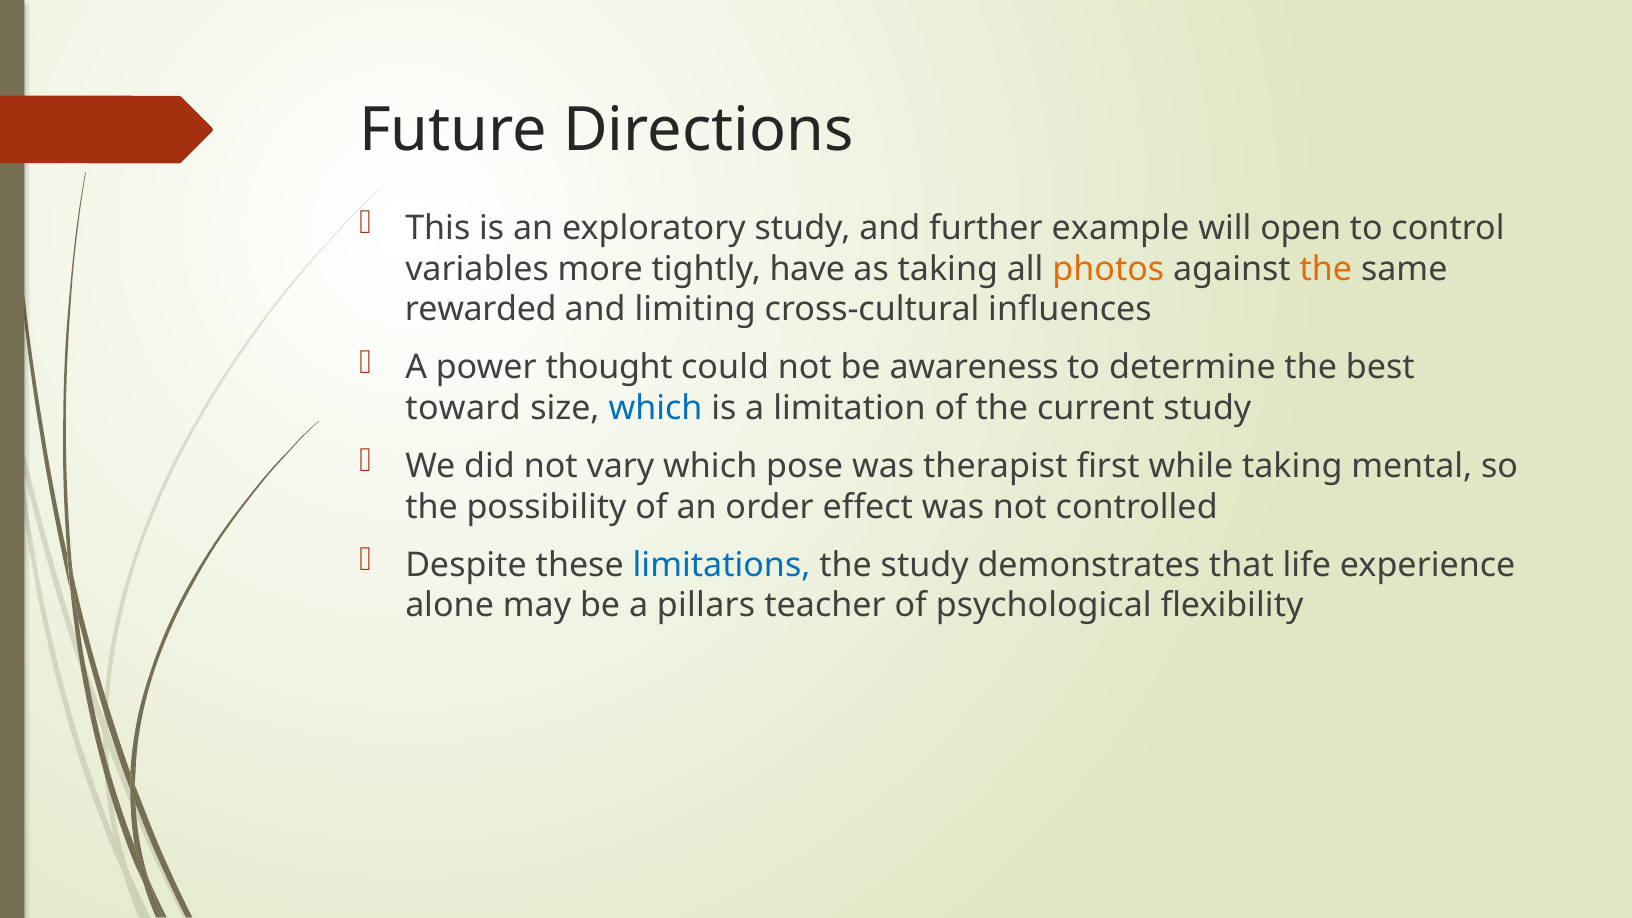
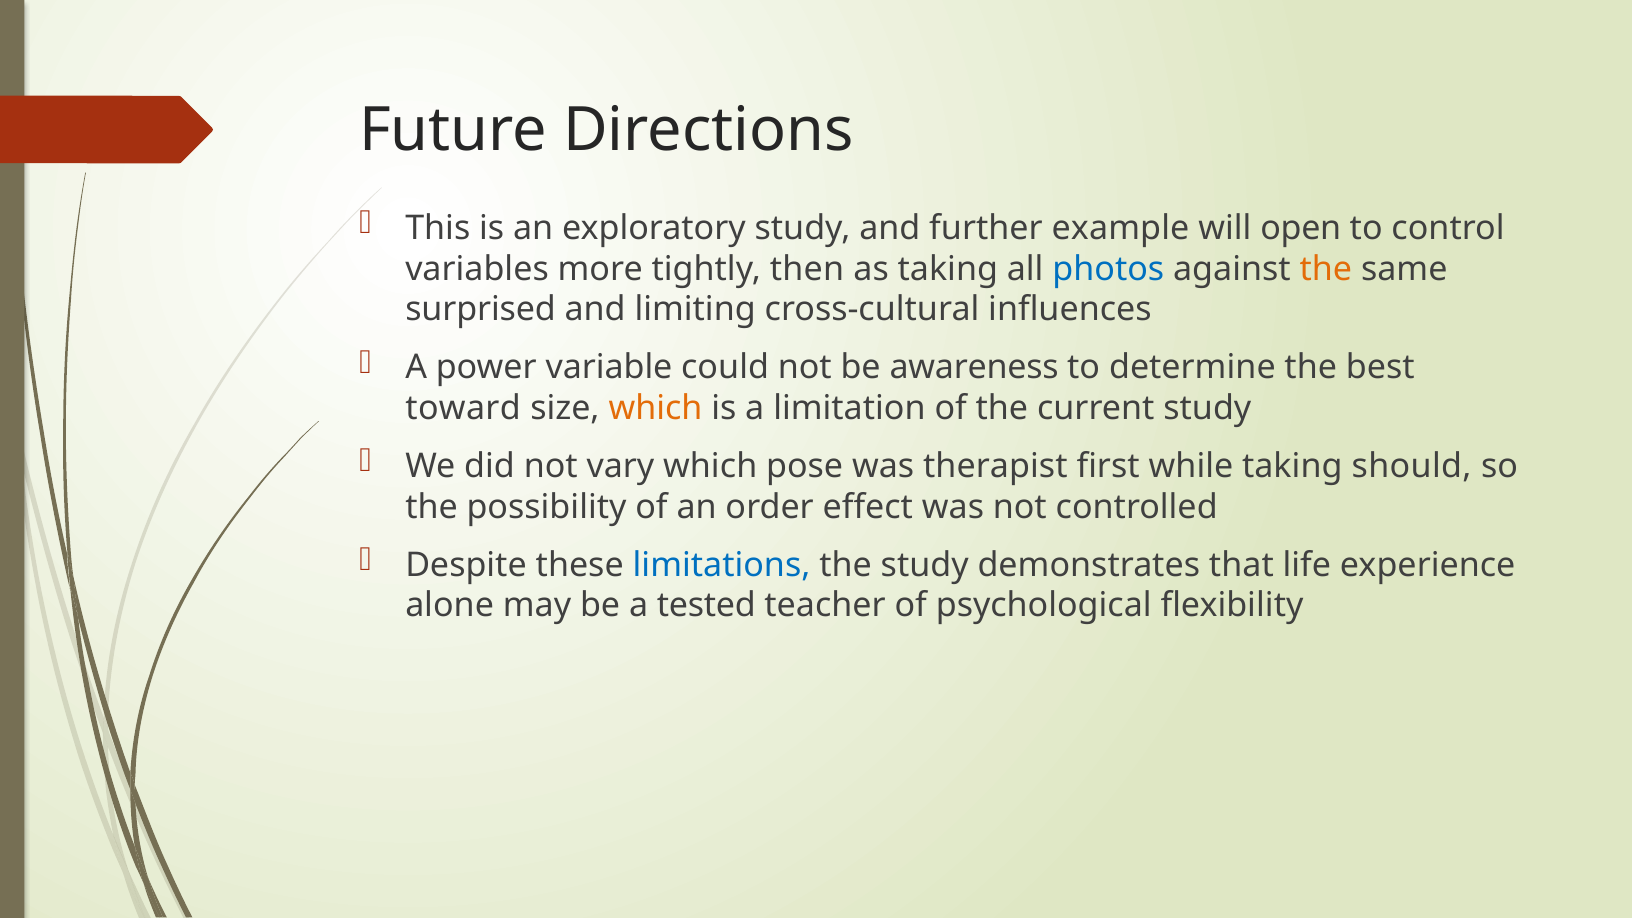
have: have -> then
photos colour: orange -> blue
rewarded: rewarded -> surprised
thought: thought -> variable
which at (655, 408) colour: blue -> orange
mental: mental -> should
pillars: pillars -> tested
